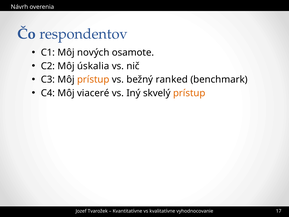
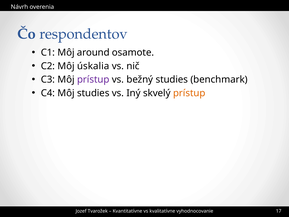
nových: nových -> around
prístup at (93, 80) colour: orange -> purple
bežný ranked: ranked -> studies
Môj viaceré: viaceré -> studies
